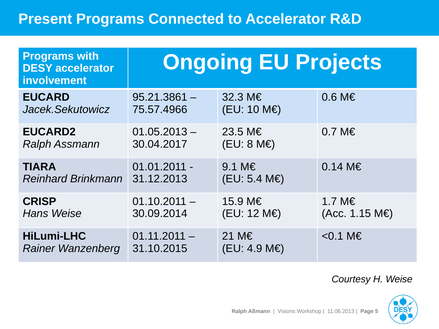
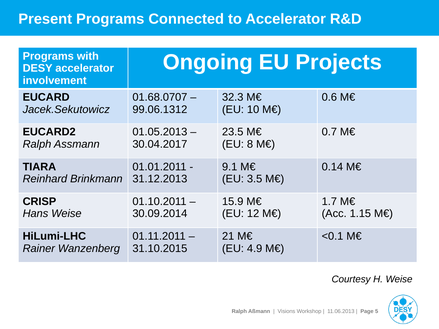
95.21.3861: 95.21.3861 -> 01.68.0707
75.57.4966: 75.57.4966 -> 99.06.1312
5.4: 5.4 -> 3.5
